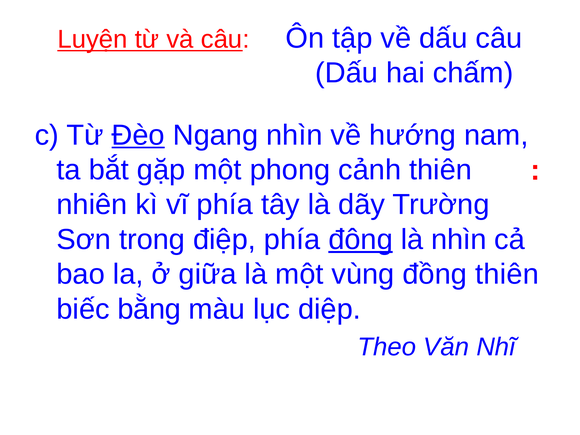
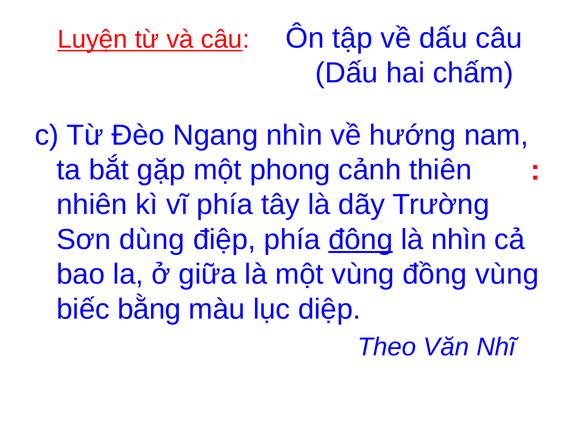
Đèo underline: present -> none
trong: trong -> dùng
đồng thiên: thiên -> vùng
